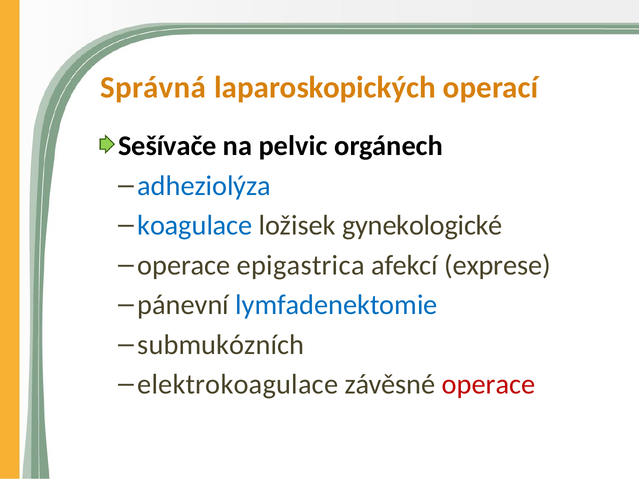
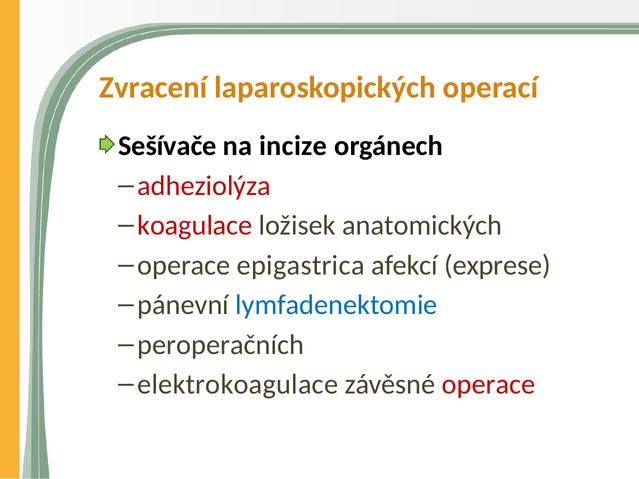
Správná: Správná -> Zvracení
pelvic: pelvic -> incize
adheziolýza colour: blue -> red
koagulace colour: blue -> red
gynekologické: gynekologické -> anatomických
submukózních: submukózních -> peroperačních
